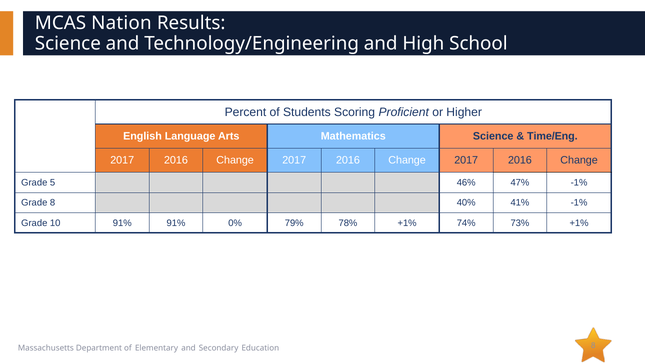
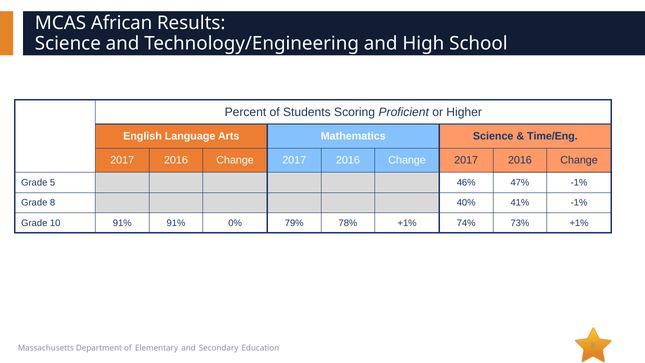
Nation: Nation -> African
